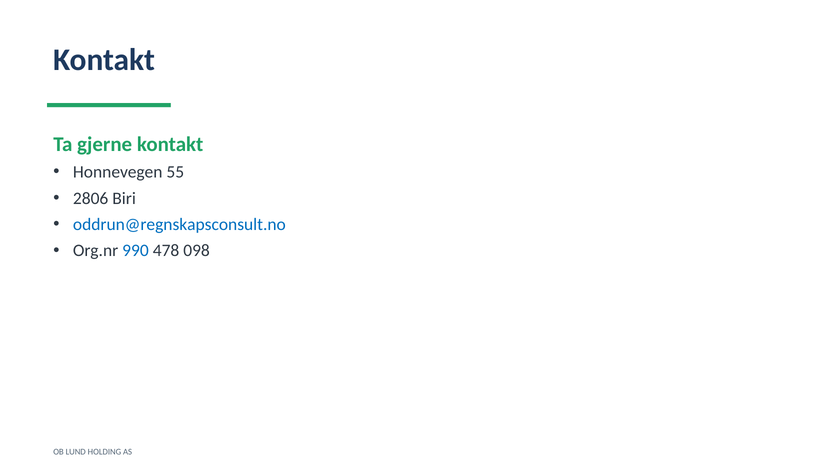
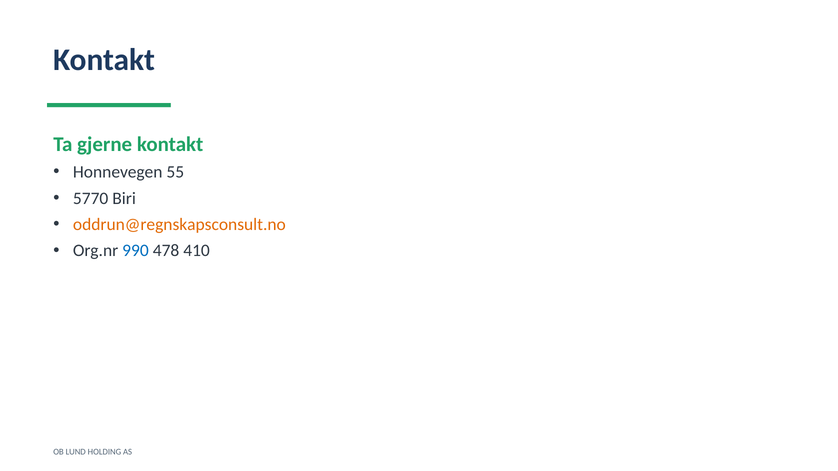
2806: 2806 -> 5770
oddrun@regnskapsconsult.no colour: blue -> orange
098: 098 -> 410
